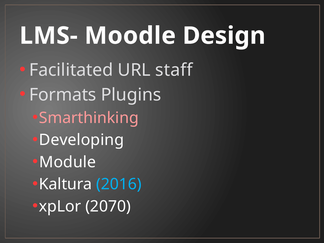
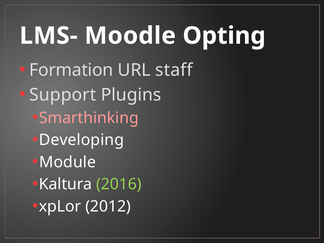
Design: Design -> Opting
Facilitated: Facilitated -> Formation
Formats: Formats -> Support
2016 colour: light blue -> light green
2070: 2070 -> 2012
